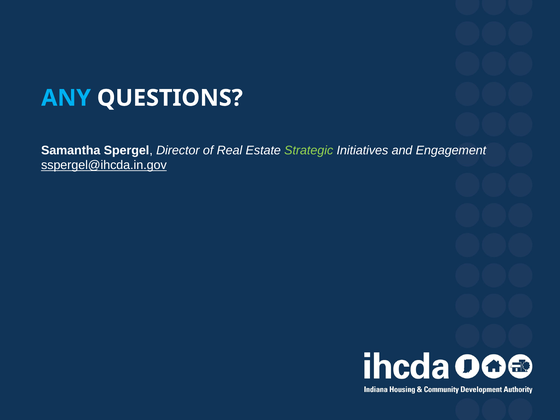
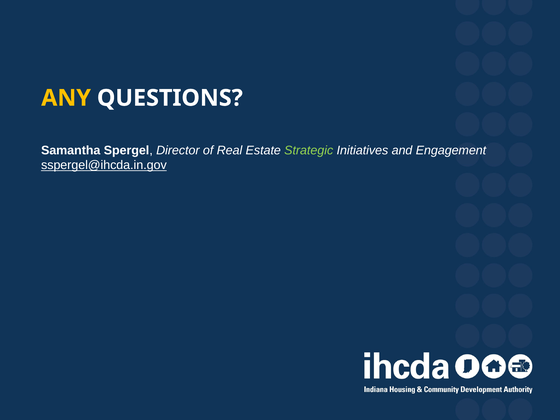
ANY colour: light blue -> yellow
